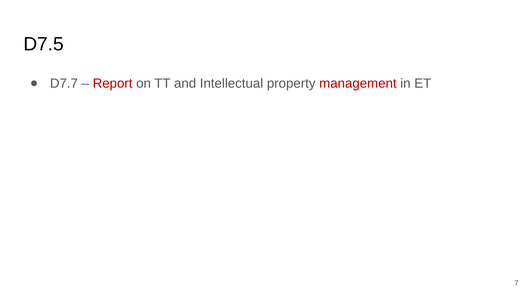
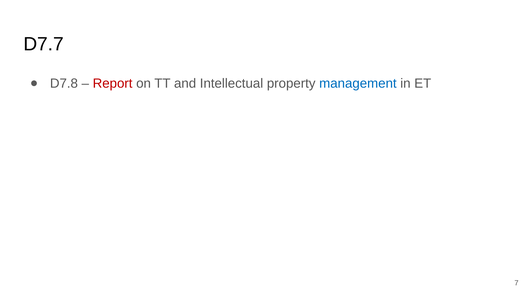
D7.5: D7.5 -> D7.7
D7.7: D7.7 -> D7.8
management colour: red -> blue
